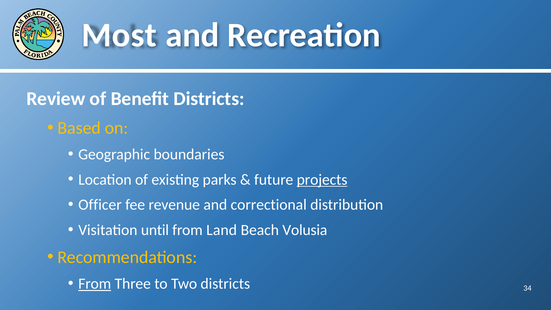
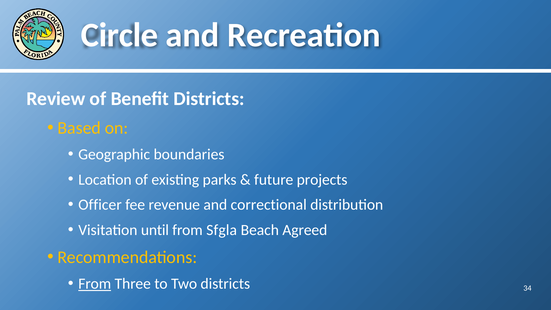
Most: Most -> Circle
projects underline: present -> none
Land: Land -> Sfgla
Volusia: Volusia -> Agreed
